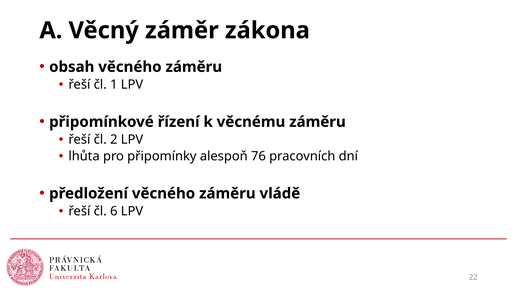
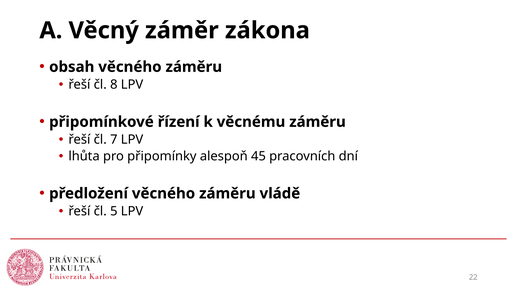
1: 1 -> 8
2: 2 -> 7
76: 76 -> 45
6: 6 -> 5
